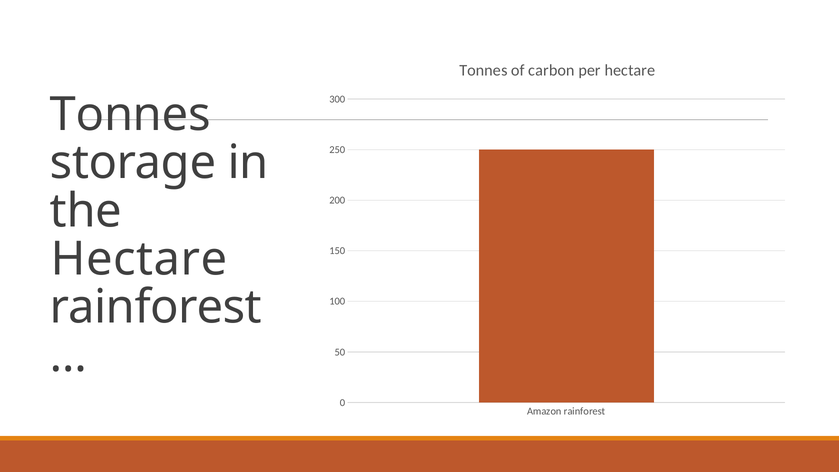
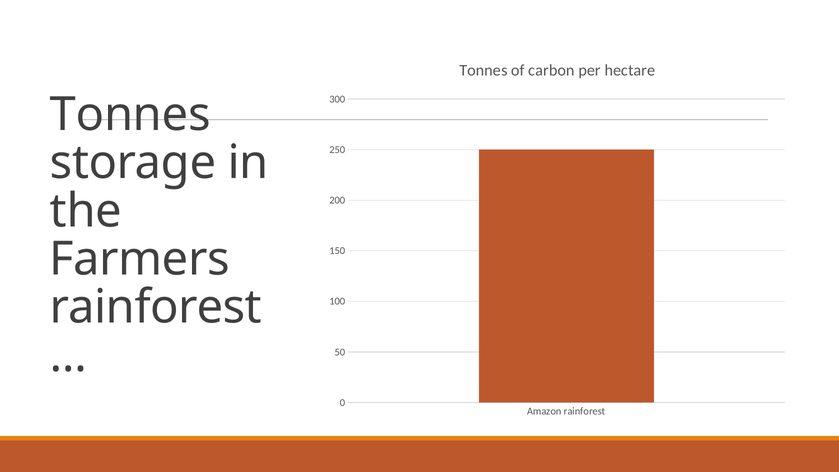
Hectare at (139, 259): Hectare -> Farmers
